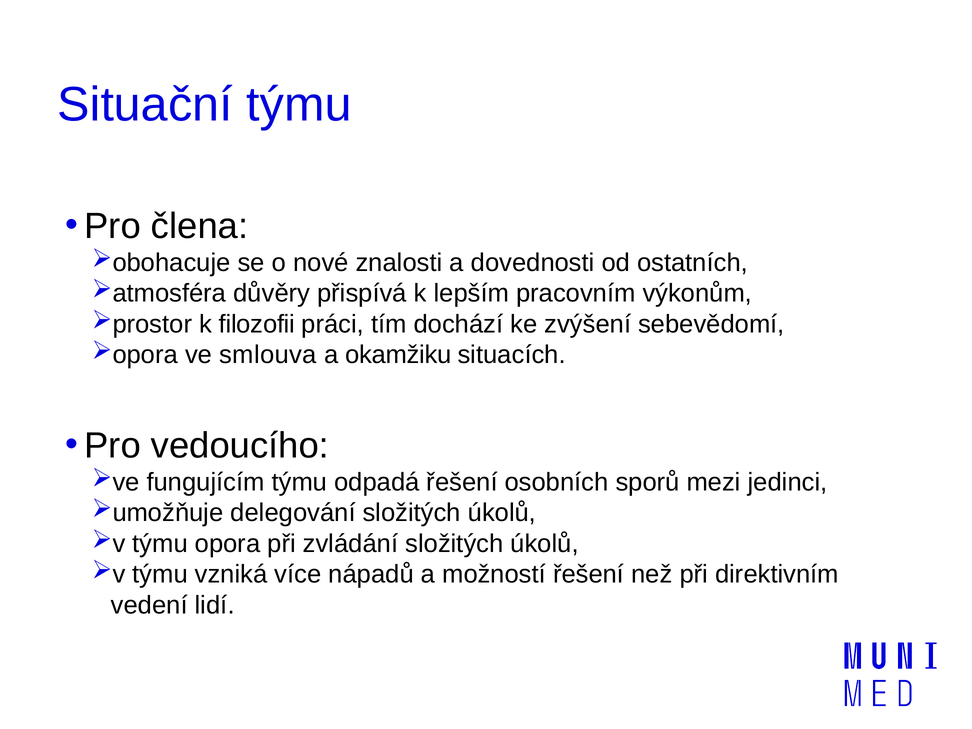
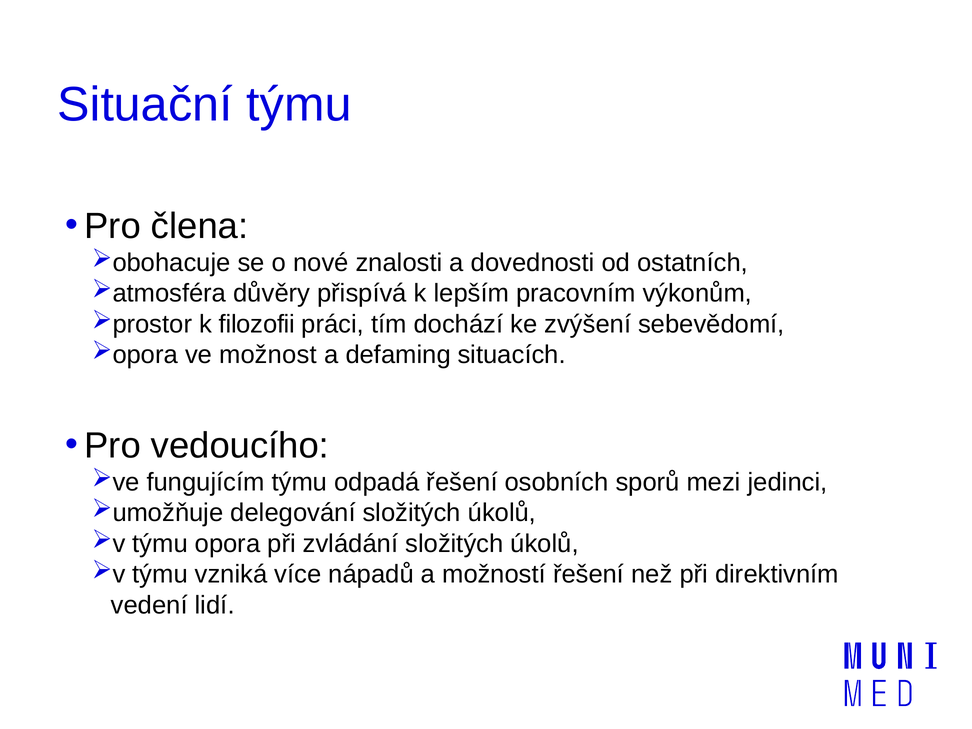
smlouva: smlouva -> možnost
okamžiku: okamžiku -> defaming
